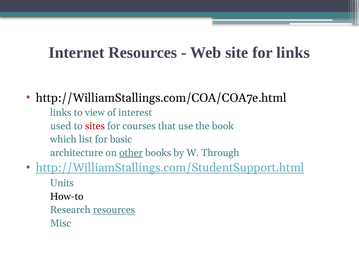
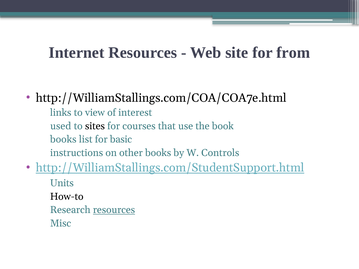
for links: links -> from
sites colour: red -> black
which at (63, 140): which -> books
architecture: architecture -> instructions
other underline: present -> none
Through: Through -> Controls
